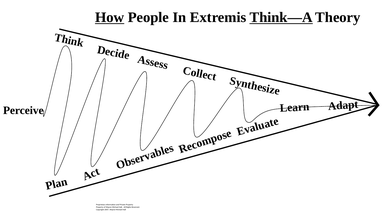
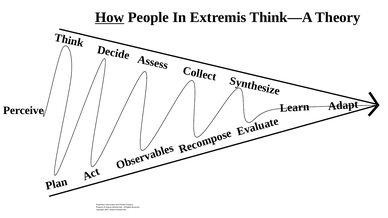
Think—A underline: present -> none
